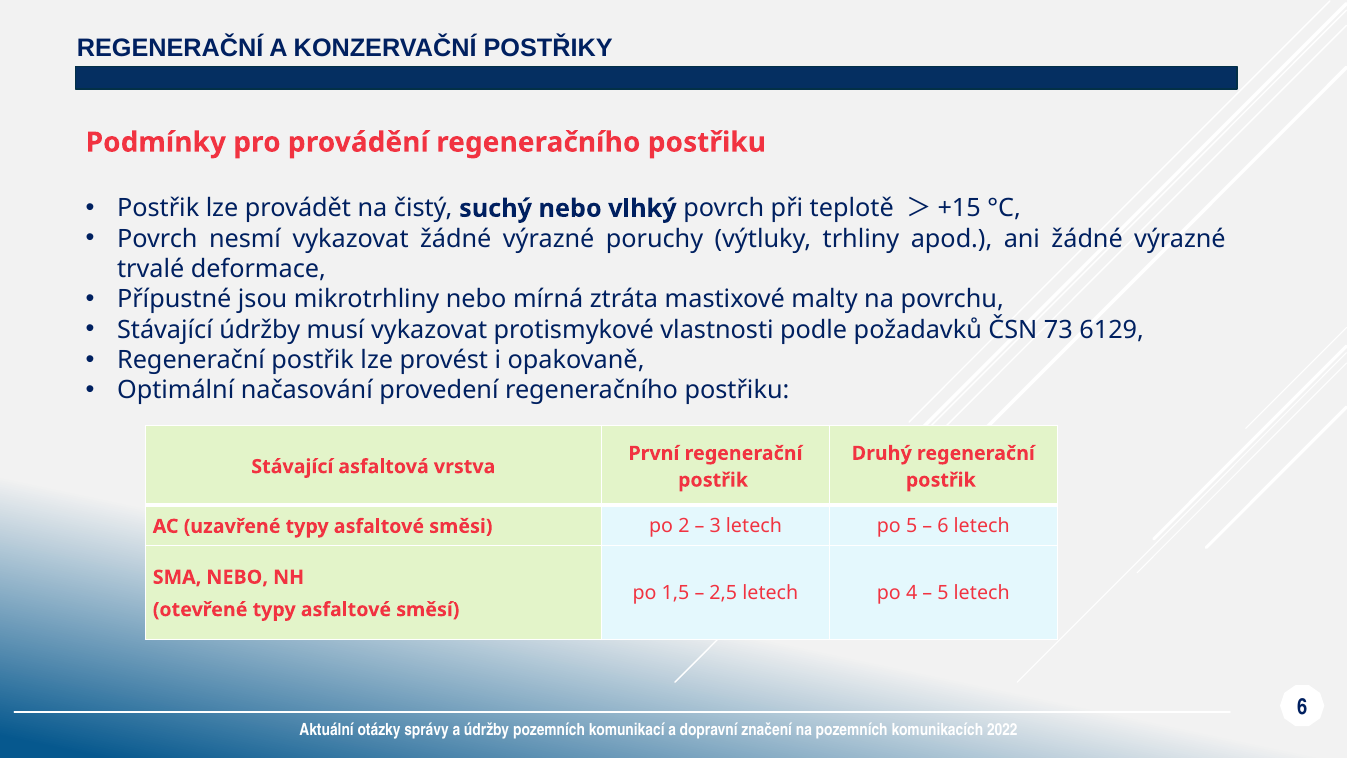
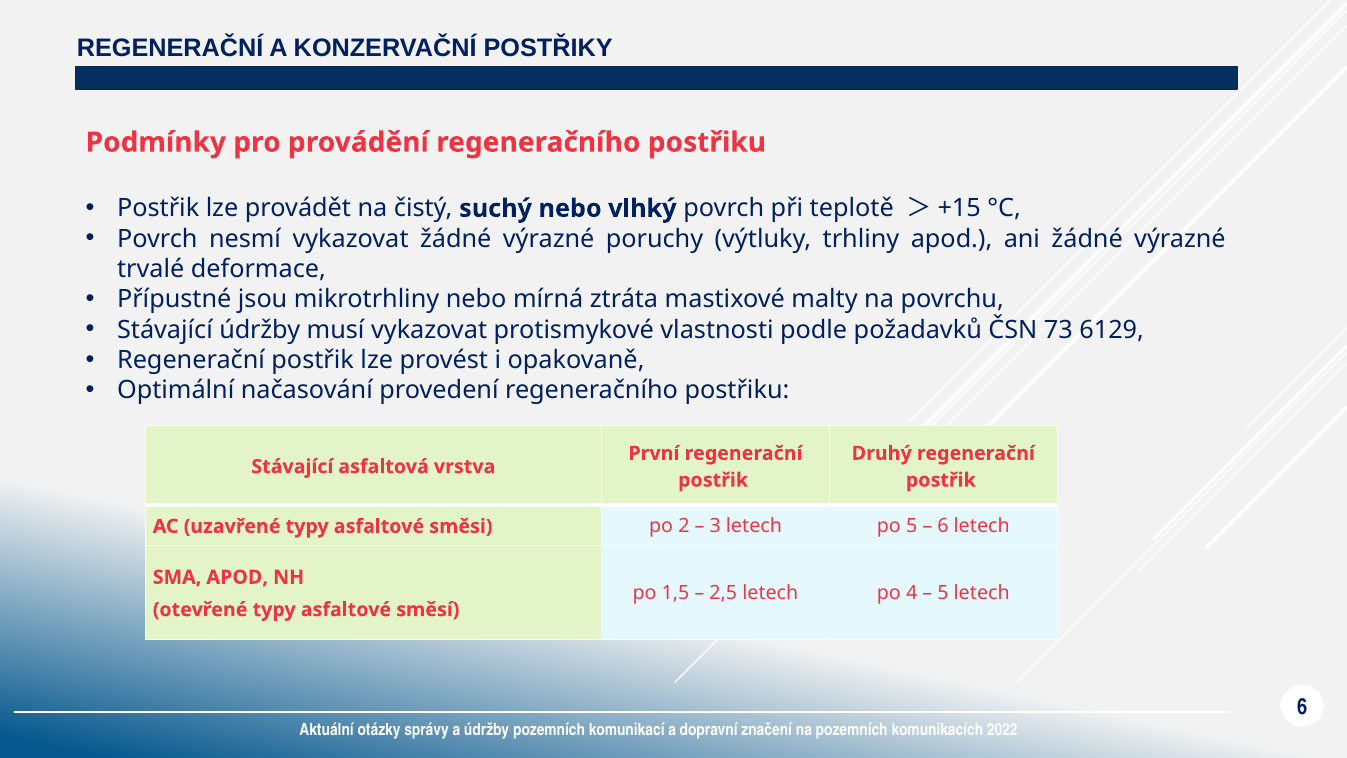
SMA NEBO: NEBO -> APOD
